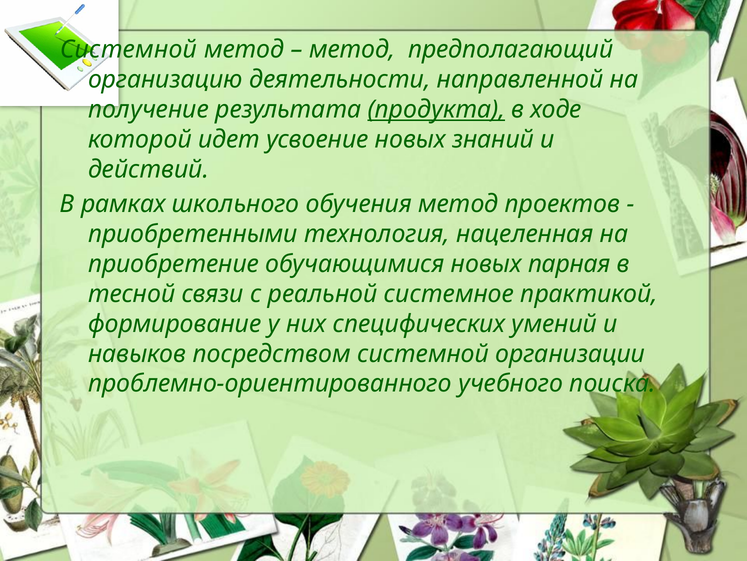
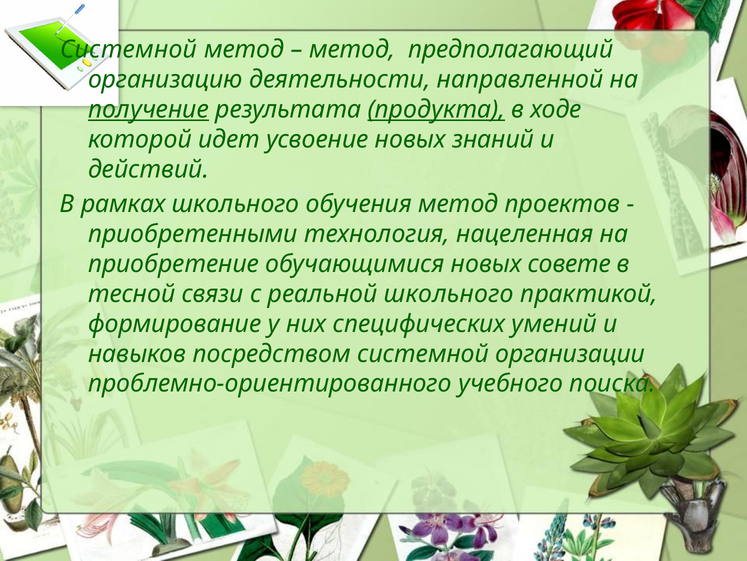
получение underline: none -> present
парная: парная -> совете
реальной системное: системное -> школьного
